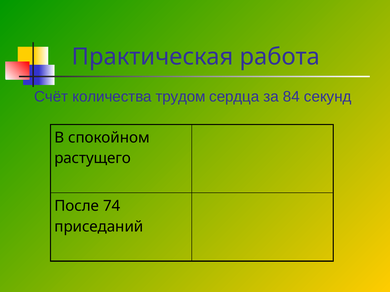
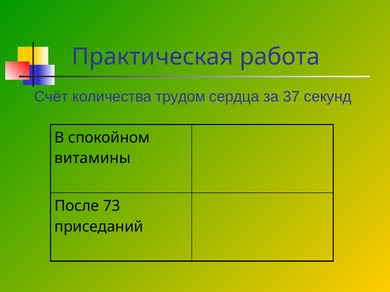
84: 84 -> 37
растущего: растущего -> витамины
74: 74 -> 73
